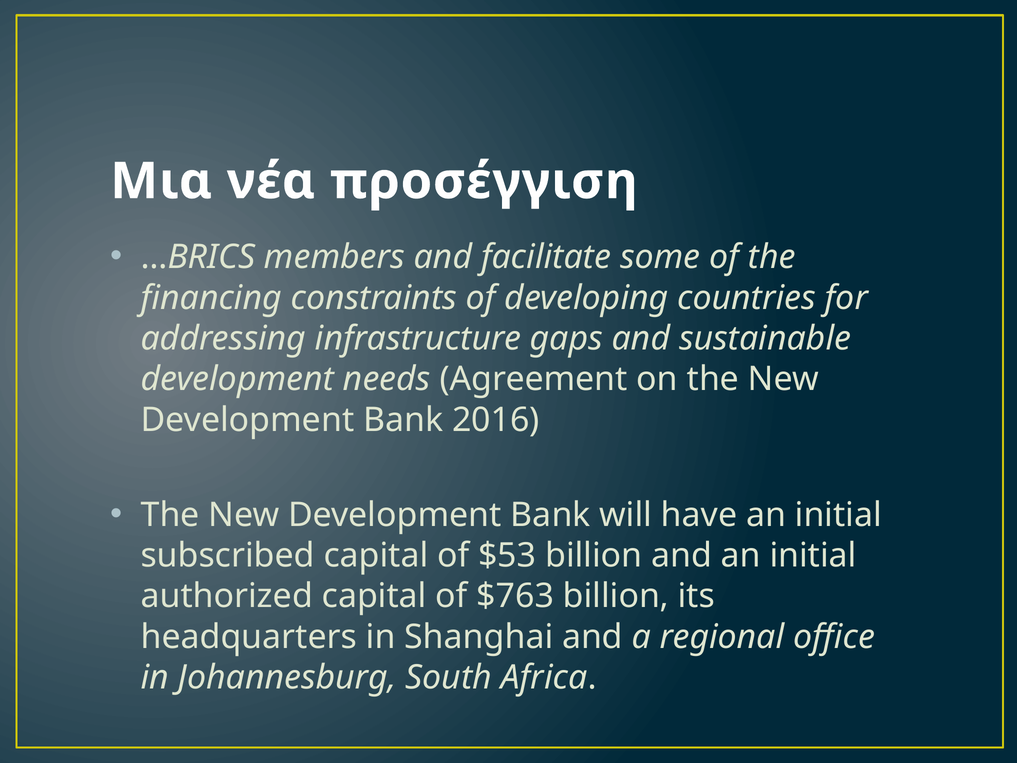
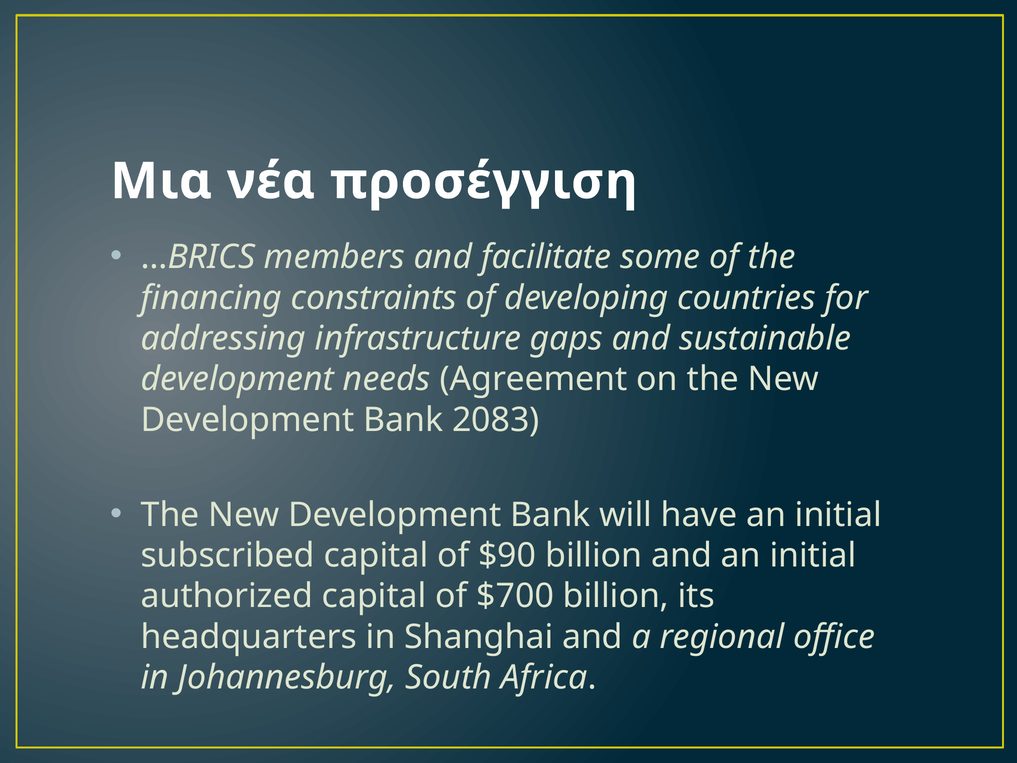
2016: 2016 -> 2083
$53: $53 -> $90
$763: $763 -> $700
